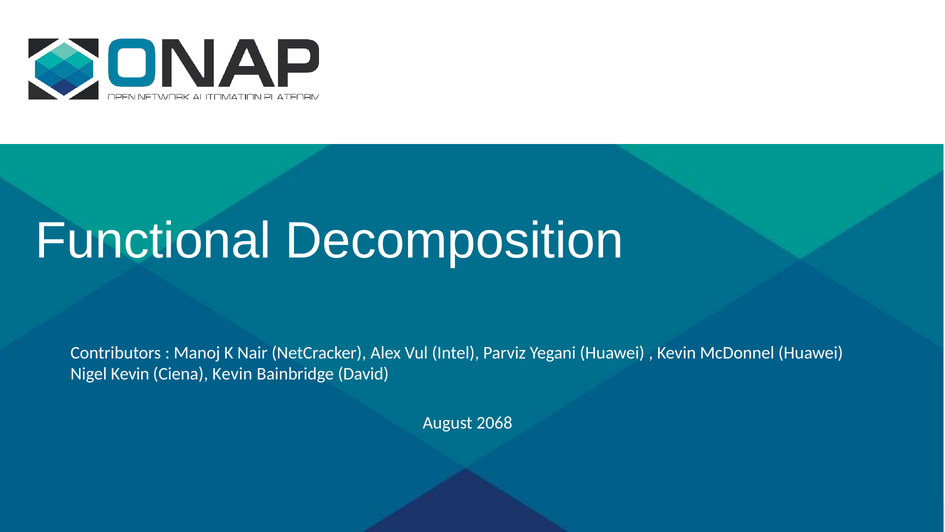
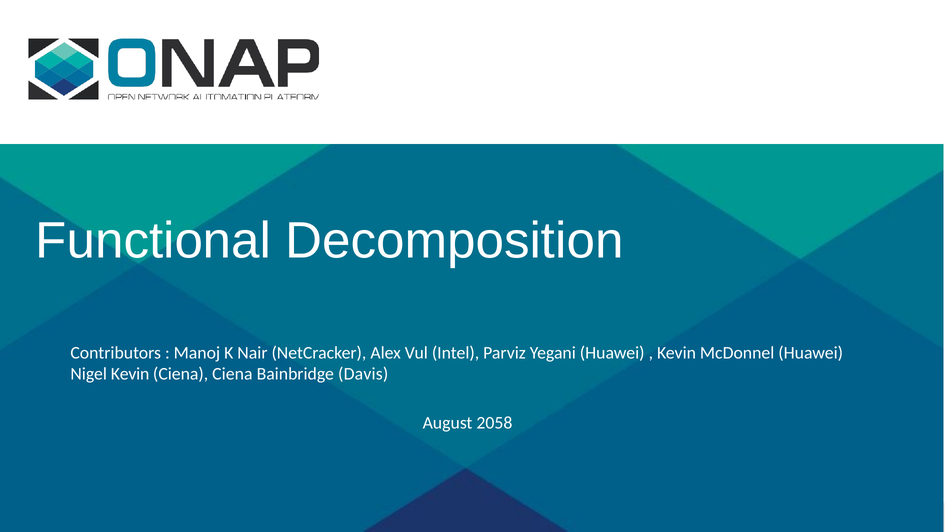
Ciena Kevin: Kevin -> Ciena
David: David -> Davis
2068: 2068 -> 2058
